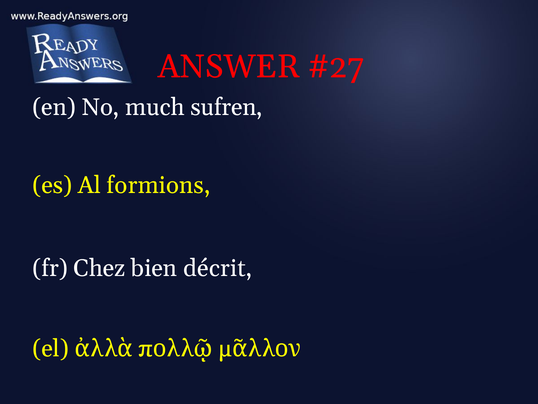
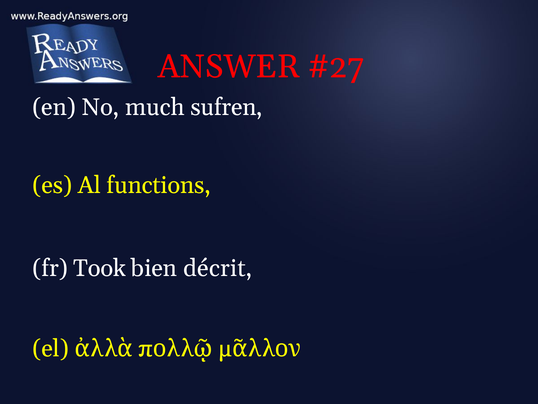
formions: formions -> functions
Chez: Chez -> Took
